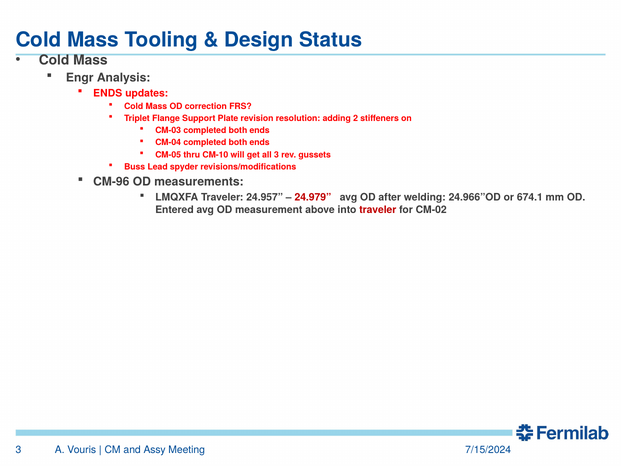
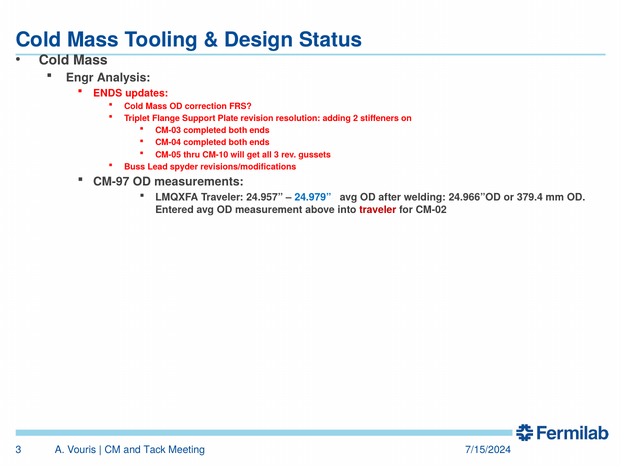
CM-96: CM-96 -> CM-97
24.979 colour: red -> blue
674.1: 674.1 -> 379.4
Assy: Assy -> Tack
